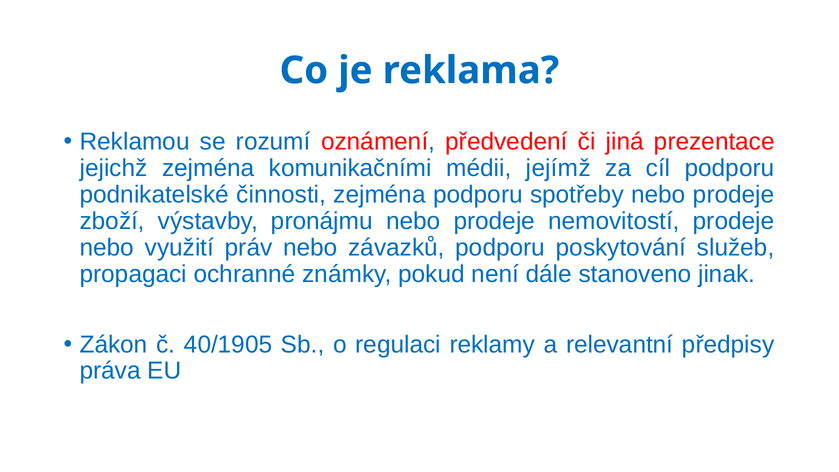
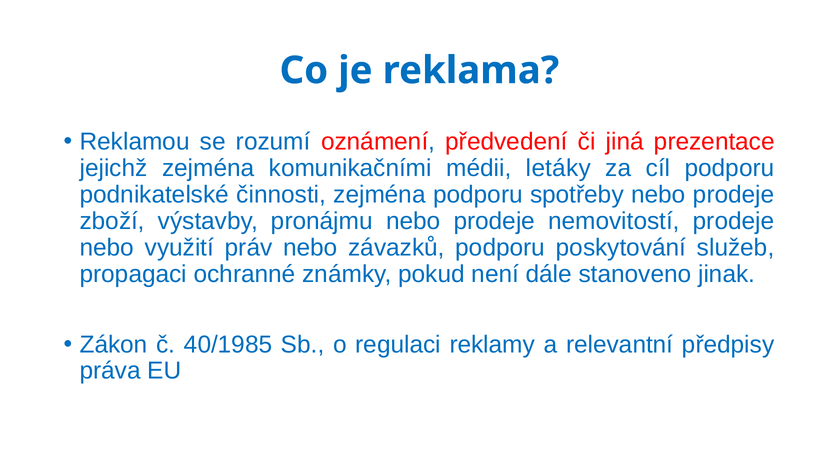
jejímž: jejímž -> letáky
40/1905: 40/1905 -> 40/1985
